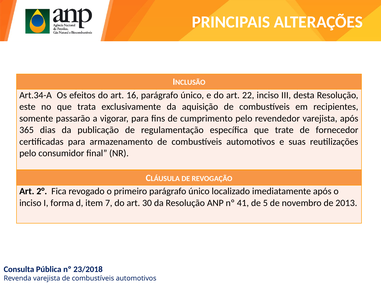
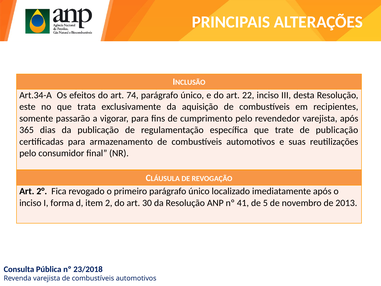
16: 16 -> 74
de fornecedor: fornecedor -> publicação
7: 7 -> 2
